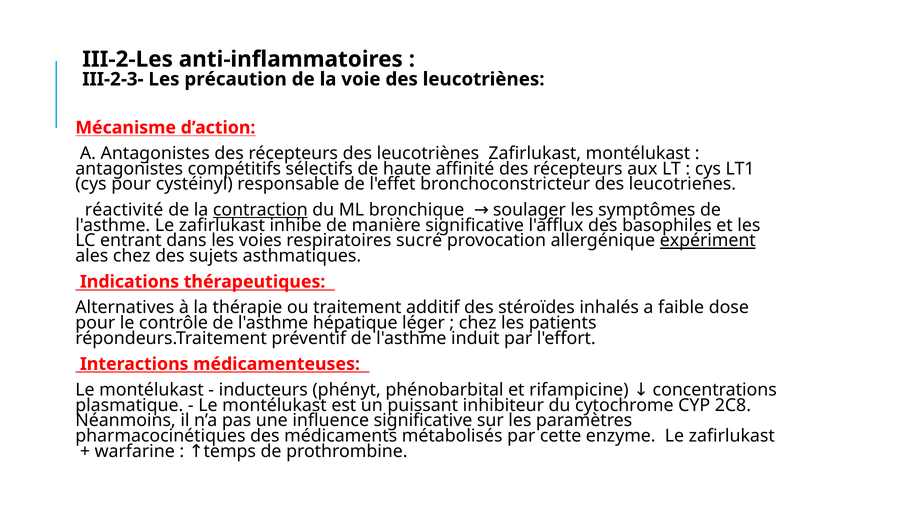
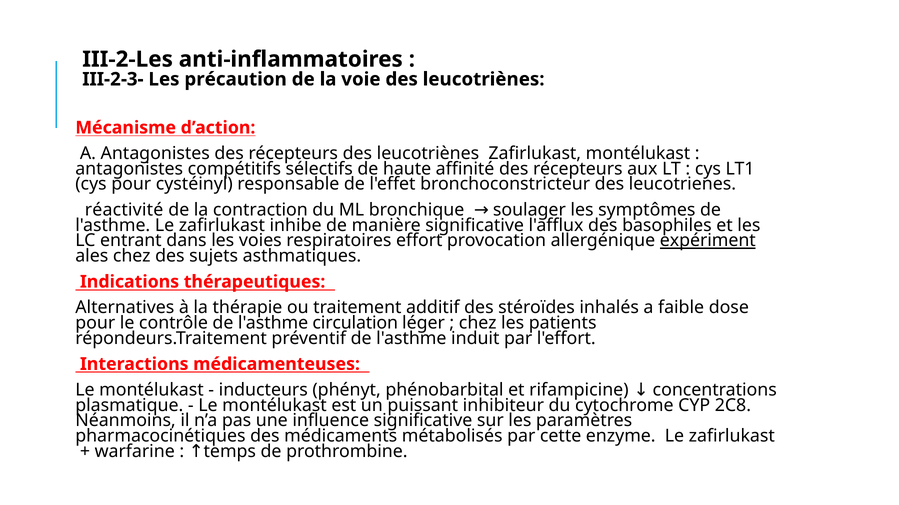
contraction underline: present -> none
sucré: sucré -> effort
hépatique: hépatique -> circulation
